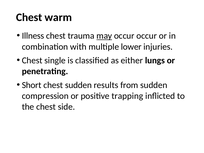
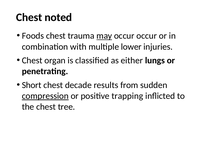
warm: warm -> noted
Illness: Illness -> Foods
single: single -> organ
chest sudden: sudden -> decade
compression underline: none -> present
side: side -> tree
